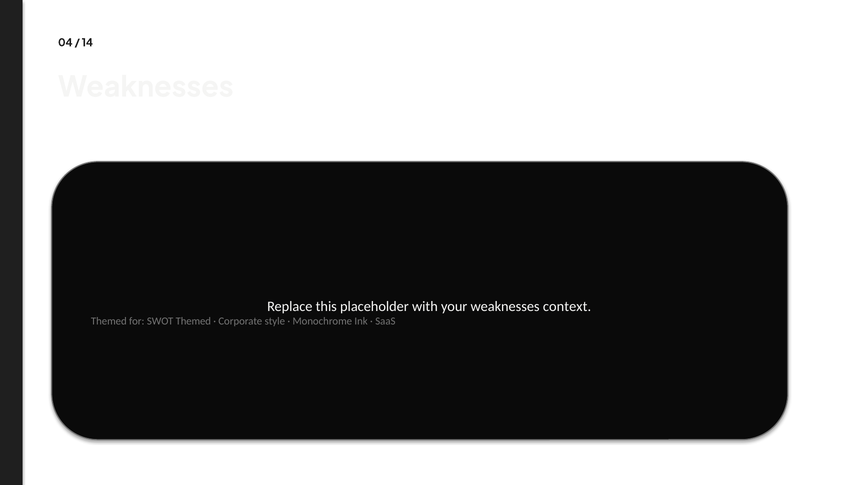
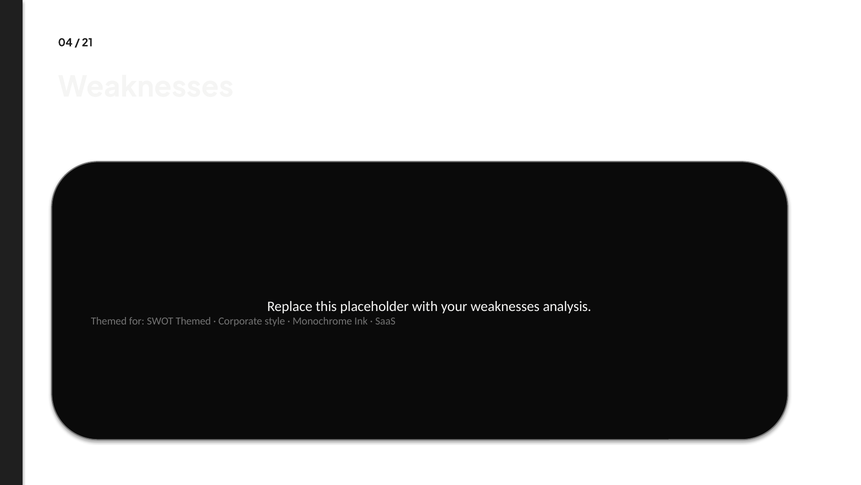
14: 14 -> 21
context: context -> analysis
